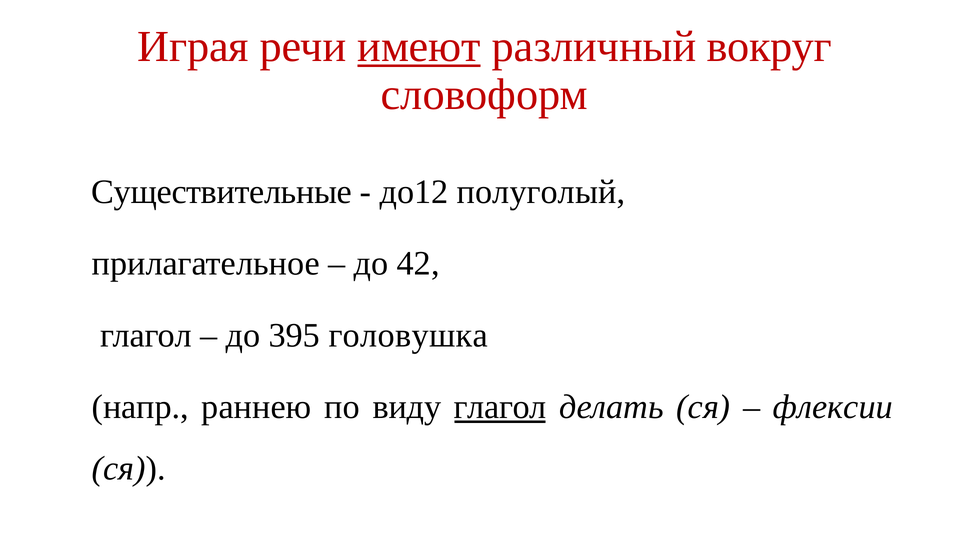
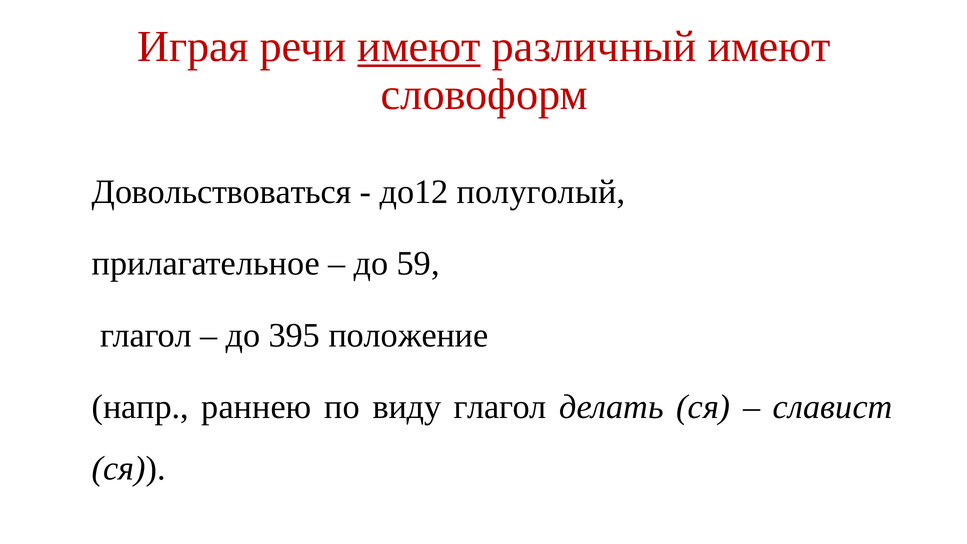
различный вокруг: вокруг -> имеют
Существительные: Существительные -> Довольствоваться
42: 42 -> 59
головушка: головушка -> положение
глагол at (500, 407) underline: present -> none
флексии: флексии -> славист
